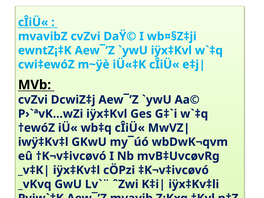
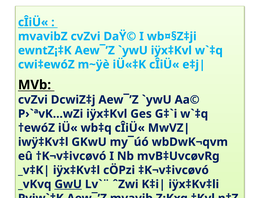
GwU underline: none -> present
